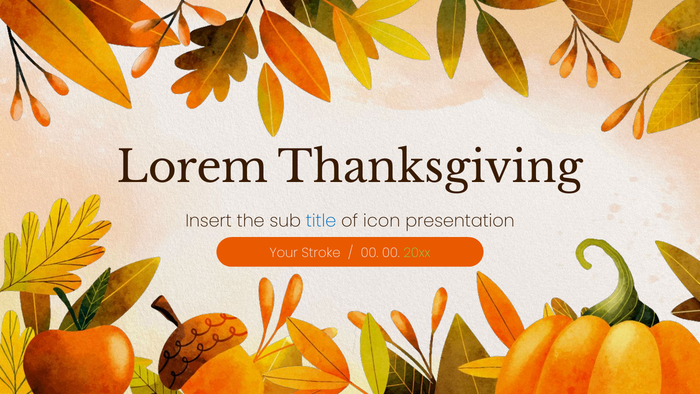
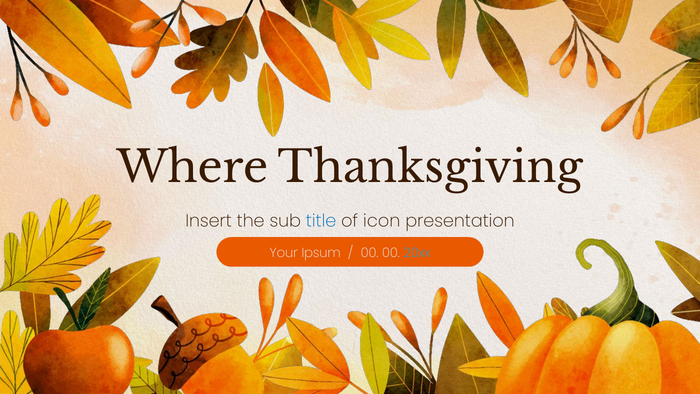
Lorem: Lorem -> Where
Stroke: Stroke -> Ipsum
20xx colour: light green -> light blue
